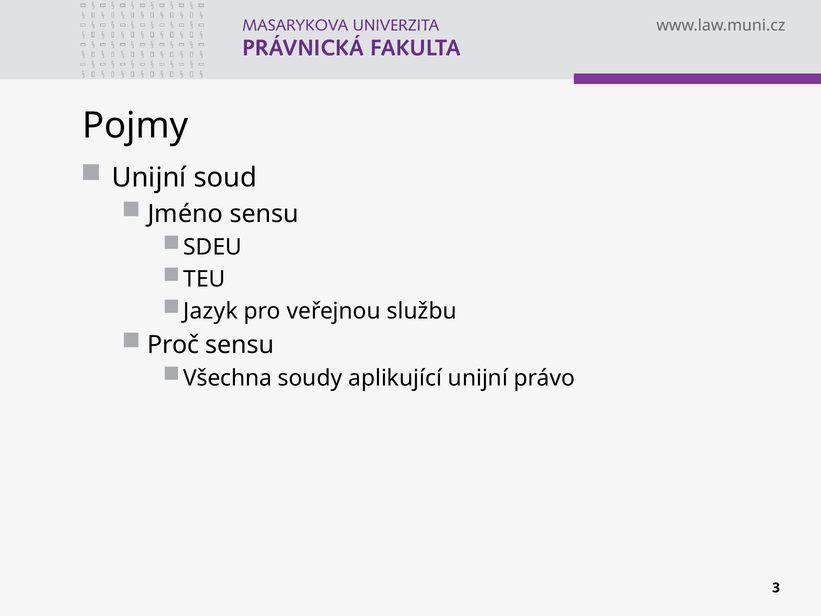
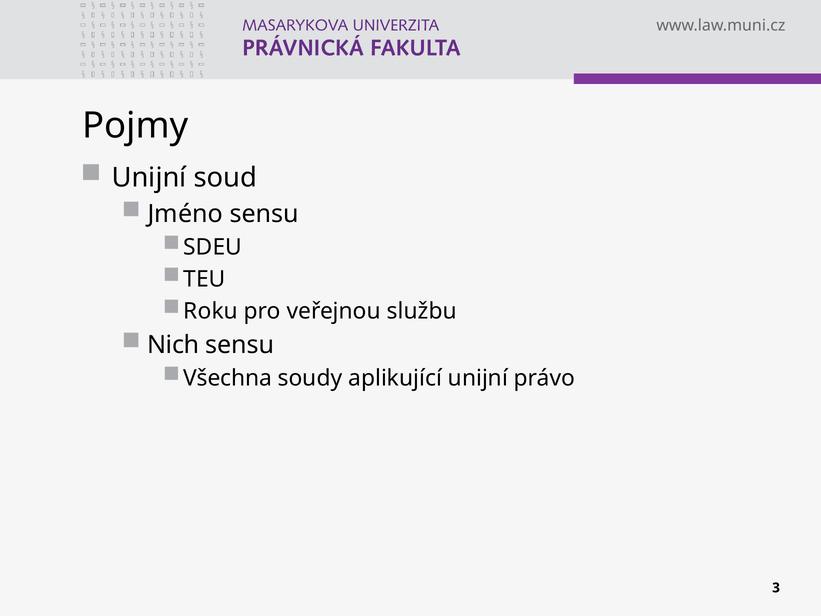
Jazyk: Jazyk -> Roku
Proč: Proč -> Nich
